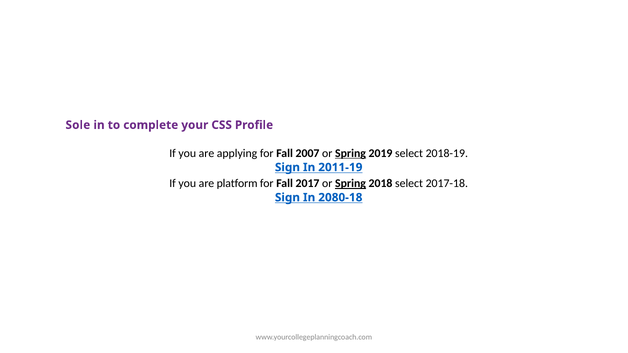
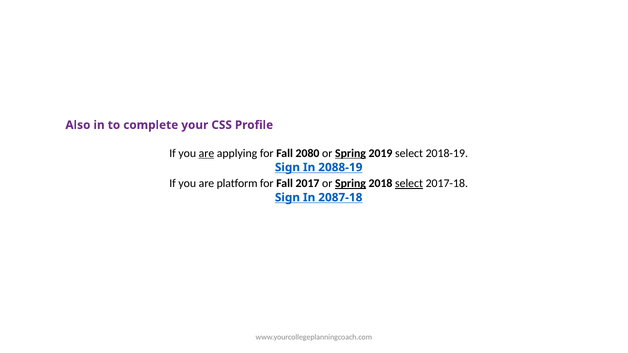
Sole: Sole -> Also
are at (206, 153) underline: none -> present
2007: 2007 -> 2080
2011-19: 2011-19 -> 2088-19
select at (409, 183) underline: none -> present
2080-18: 2080-18 -> 2087-18
